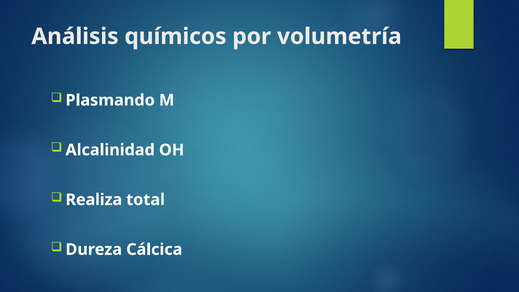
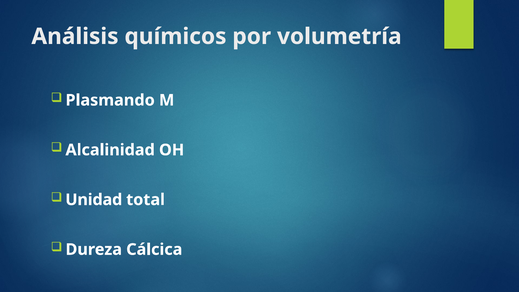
Realiza: Realiza -> Unidad
